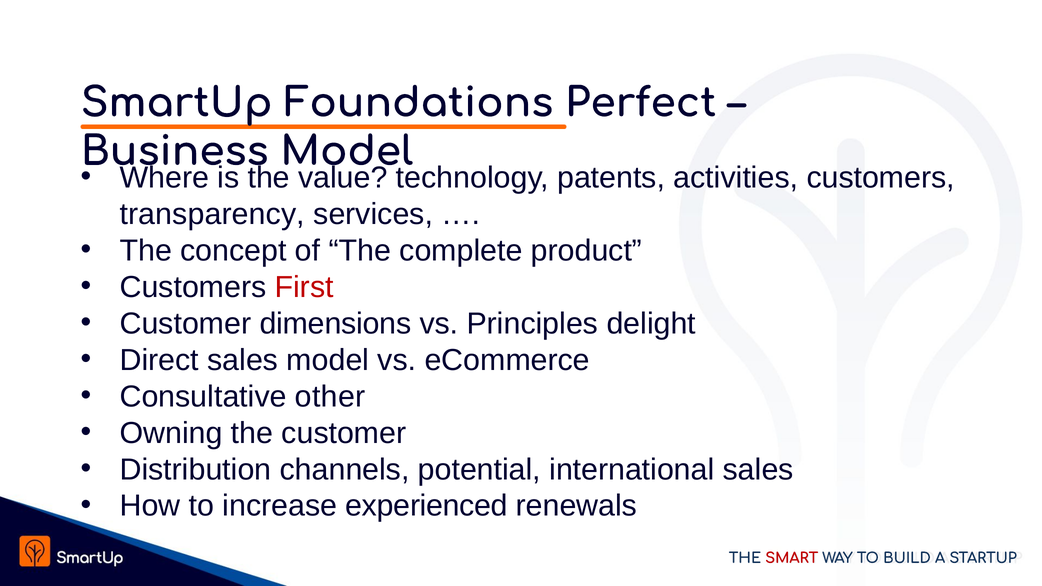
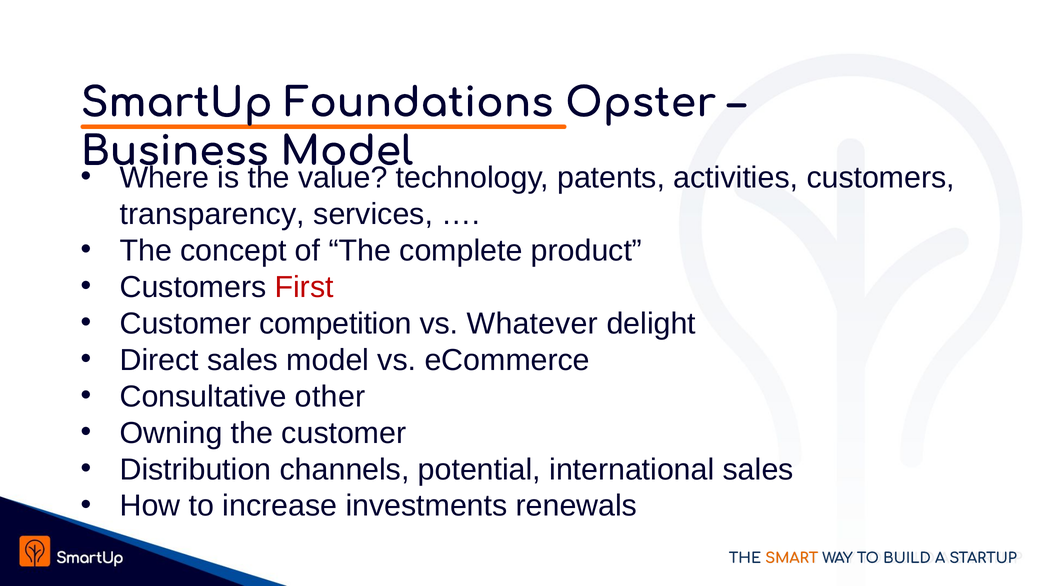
Perfect: Perfect -> Opster
dimensions: dimensions -> competition
Principles: Principles -> Whatever
experienced: experienced -> investments
SMART colour: red -> orange
